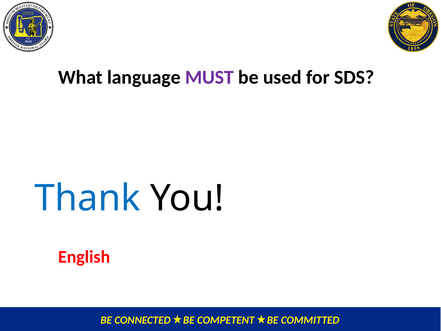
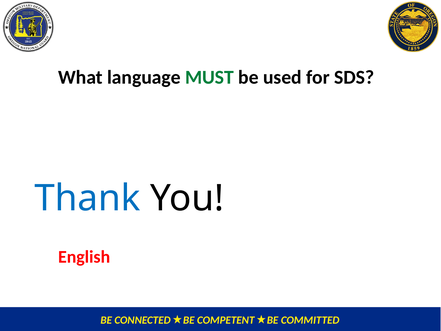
MUST colour: purple -> green
